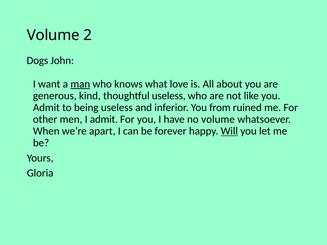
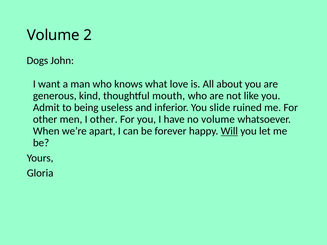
man underline: present -> none
thoughtful useless: useless -> mouth
from: from -> slide
I admit: admit -> other
